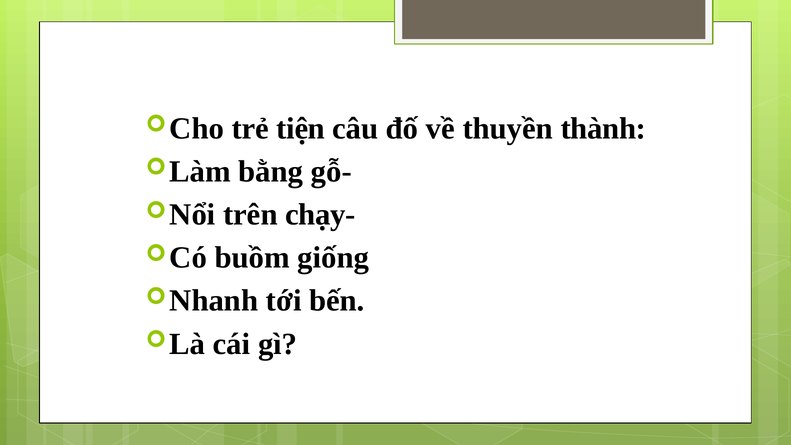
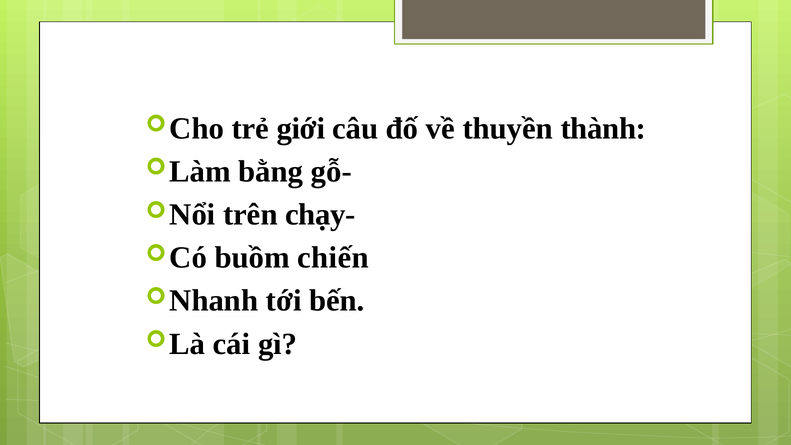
tiện: tiện -> giới
giống: giống -> chiến
